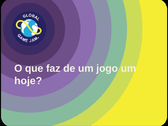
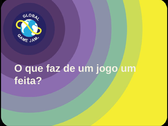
hoje: hoje -> feita
